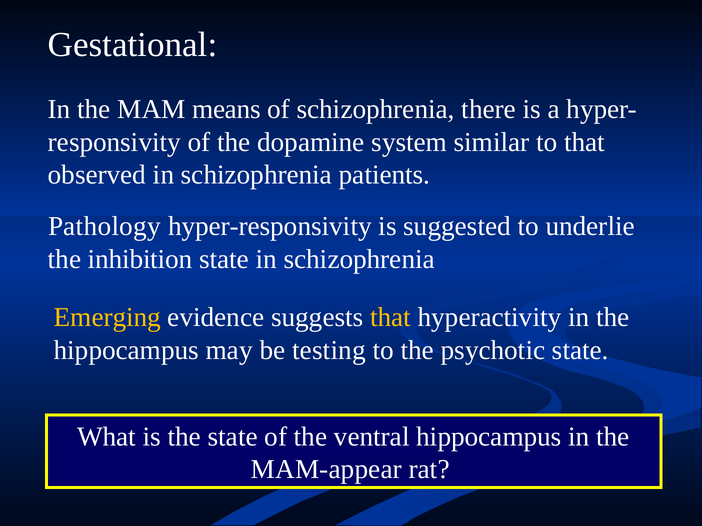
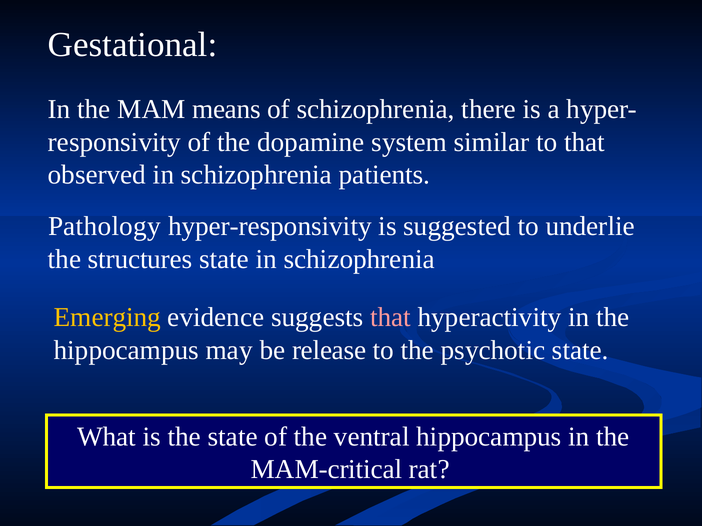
inhibition: inhibition -> structures
that at (390, 318) colour: yellow -> pink
testing: testing -> release
MAM-appear: MAM-appear -> MAM-critical
